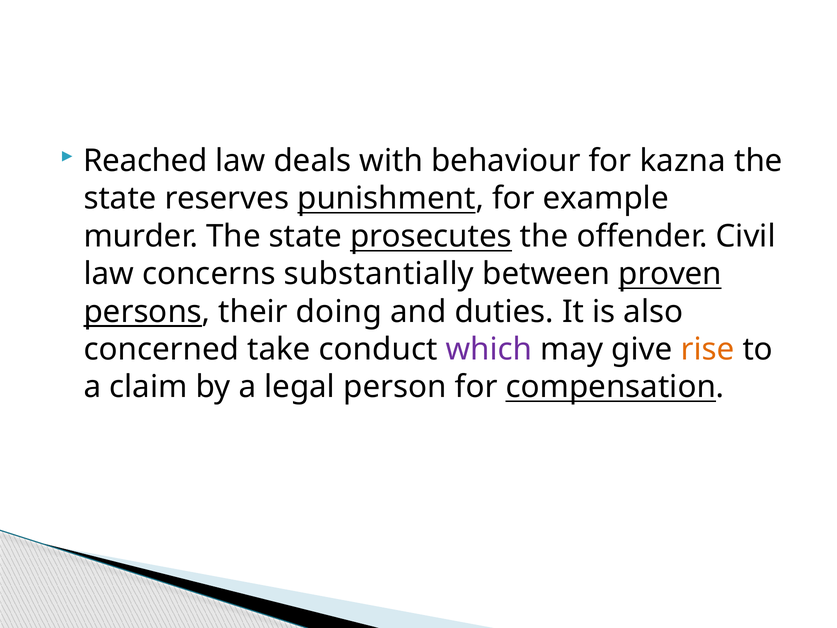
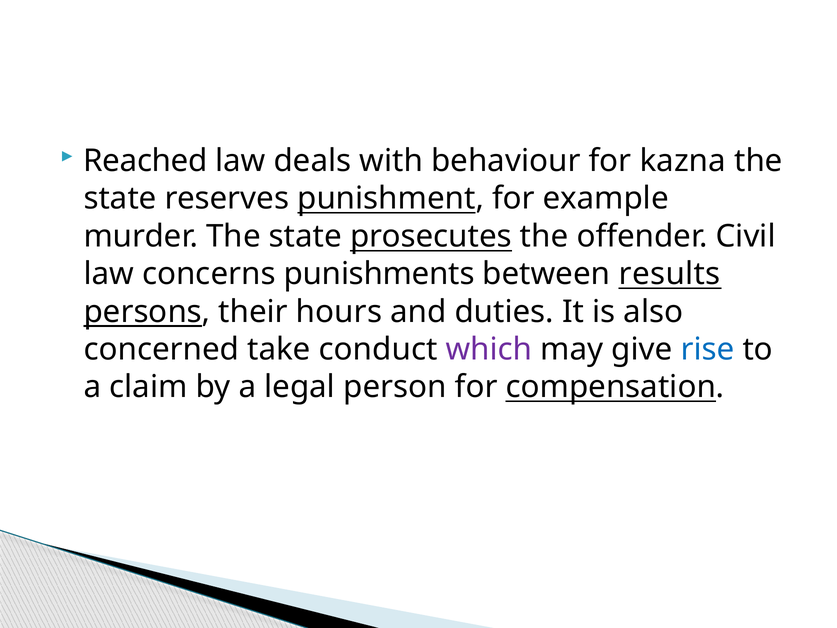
substantially: substantially -> punishments
proven: proven -> results
doing: doing -> hours
rise colour: orange -> blue
